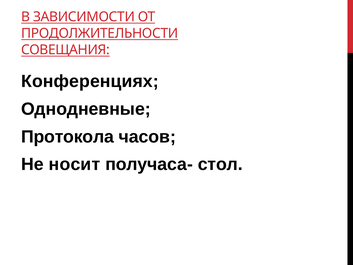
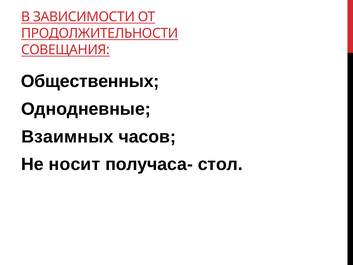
Конференциях: Конференциях -> Общественных
Протокола: Протокола -> Взаимных
